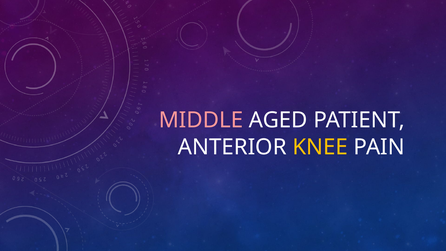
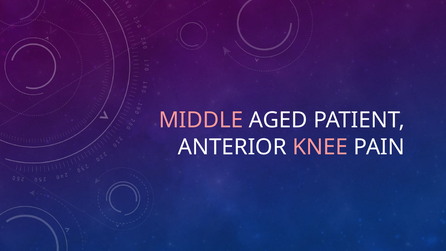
KNEE colour: yellow -> pink
